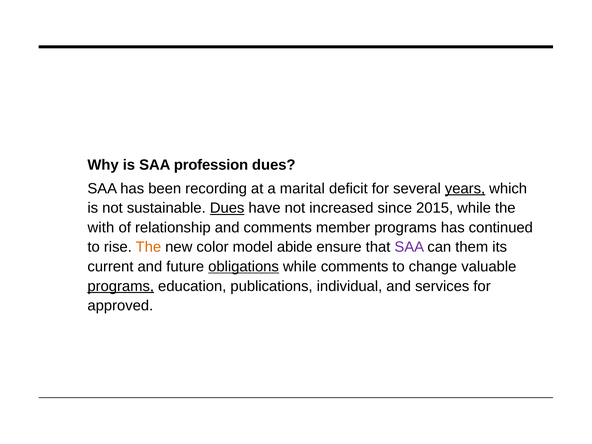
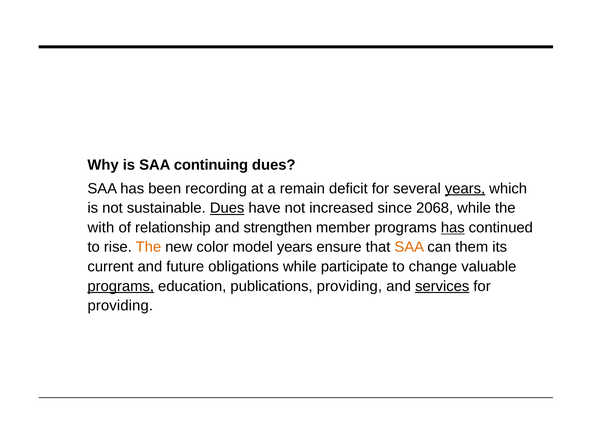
profession: profession -> continuing
marital: marital -> remain
2015: 2015 -> 2068
and comments: comments -> strengthen
has at (453, 228) underline: none -> present
model abide: abide -> years
SAA at (409, 247) colour: purple -> orange
obligations underline: present -> none
while comments: comments -> participate
publications individual: individual -> providing
services underline: none -> present
approved at (120, 306): approved -> providing
